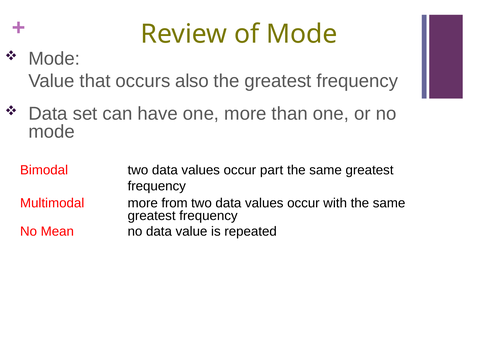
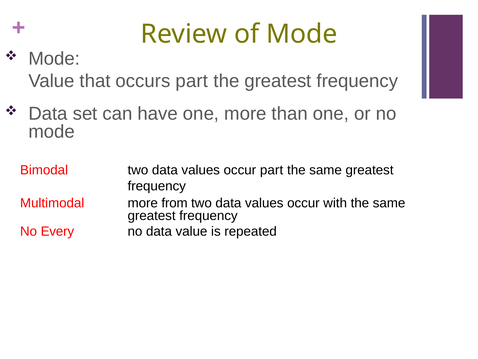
occurs also: also -> part
Mean: Mean -> Every
